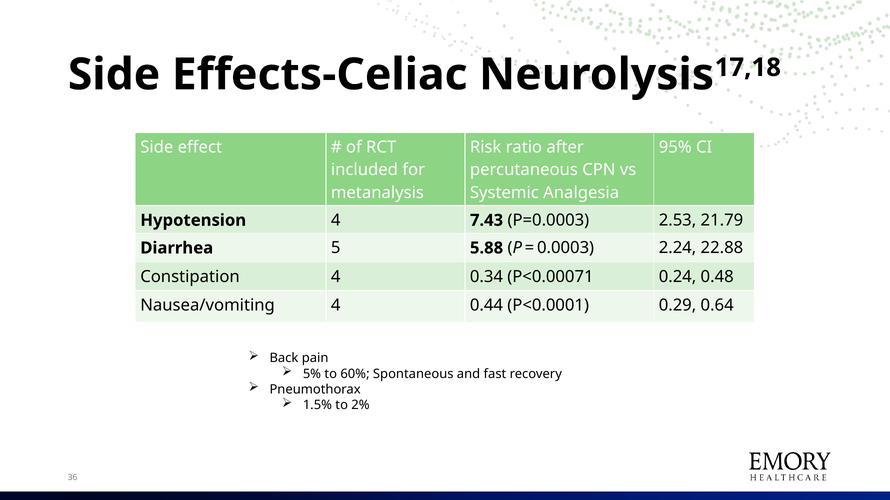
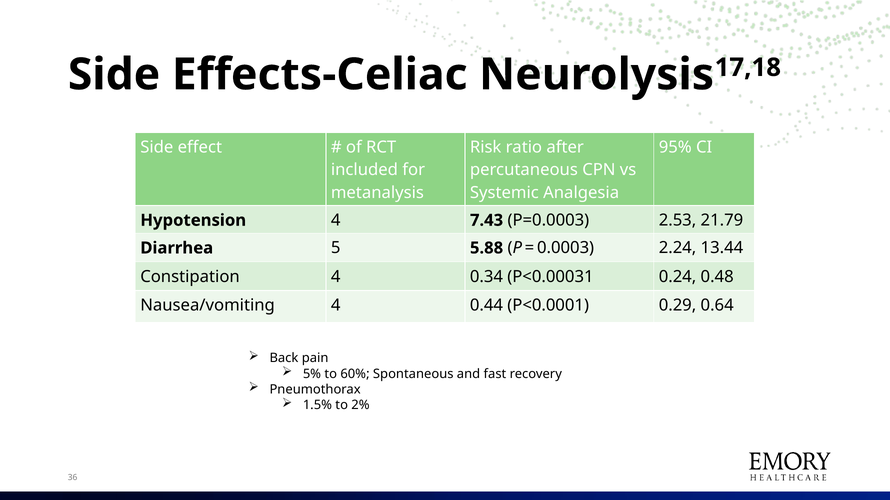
22.88: 22.88 -> 13.44
P<0.00071: P<0.00071 -> P<0.00031
